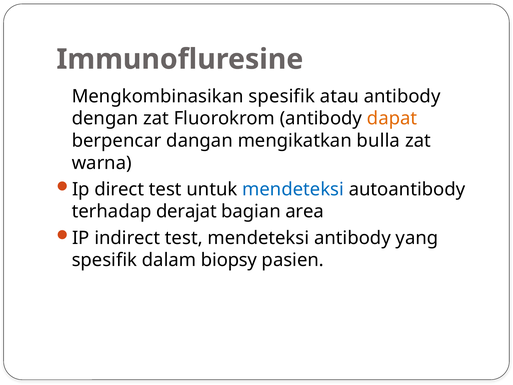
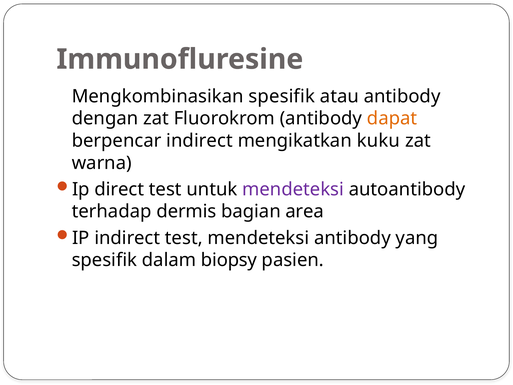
berpencar dangan: dangan -> indirect
bulla: bulla -> kuku
mendeteksi at (293, 189) colour: blue -> purple
derajat: derajat -> dermis
